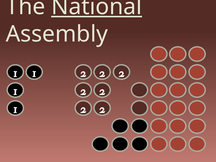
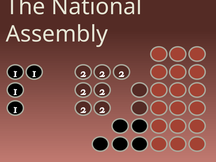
National underline: present -> none
